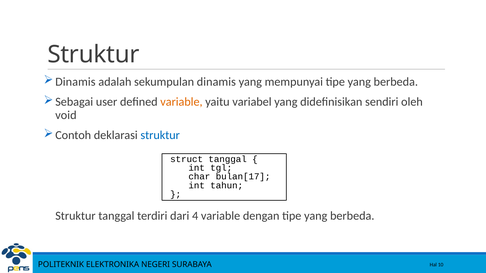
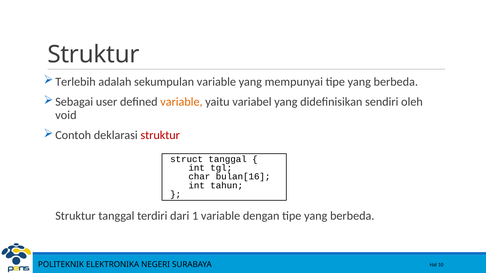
Dinamis at (75, 82): Dinamis -> Terlebih
sekumpulan dinamis: dinamis -> variable
struktur at (160, 135) colour: blue -> red
bulan[17: bulan[17 -> bulan[16
4: 4 -> 1
